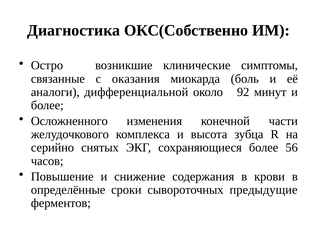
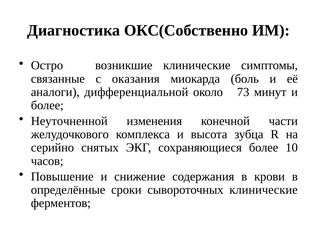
92: 92 -> 73
Осложненного: Осложненного -> Неуточненной
56: 56 -> 10
сывороточных предыдущие: предыдущие -> клинические
